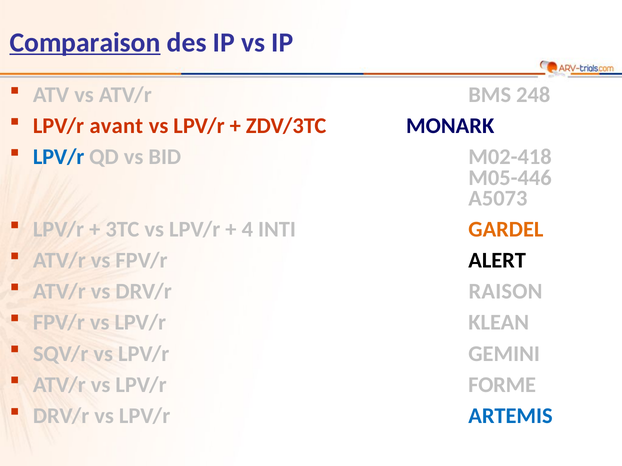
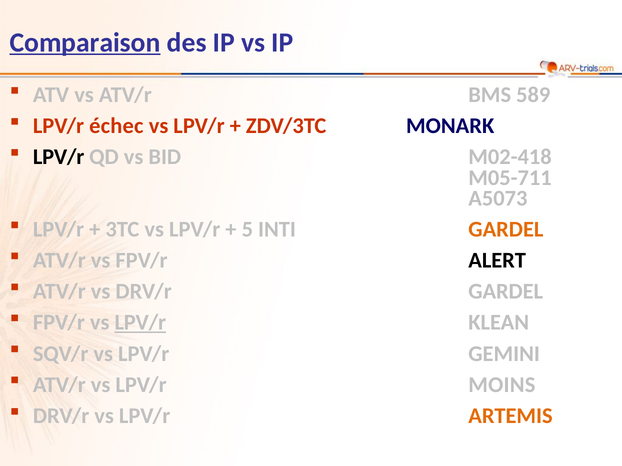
248: 248 -> 589
avant: avant -> échec
LPV/r at (59, 157) colour: blue -> black
M05-446: M05-446 -> M05-711
4: 4 -> 5
DRV/r RAISON: RAISON -> GARDEL
LPV/r at (140, 323) underline: none -> present
FORME: FORME -> MOINS
ARTEMIS colour: blue -> orange
